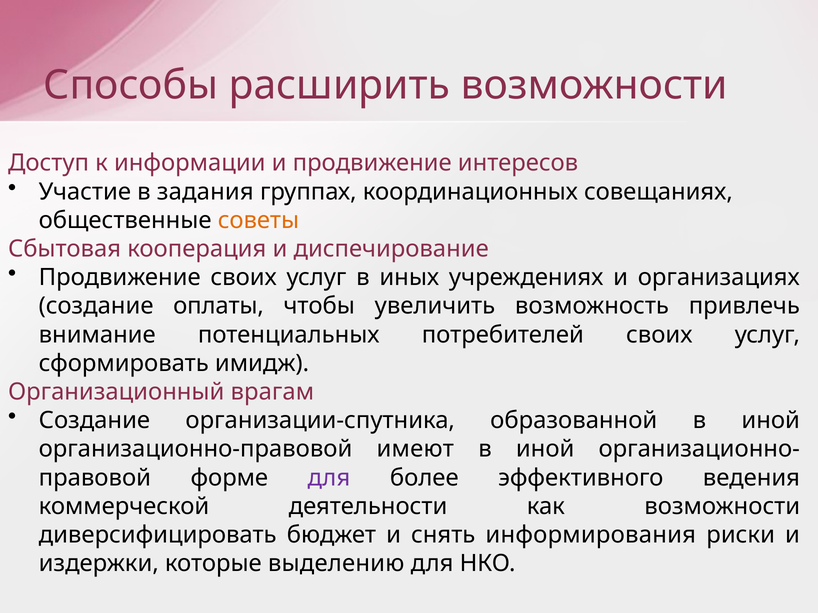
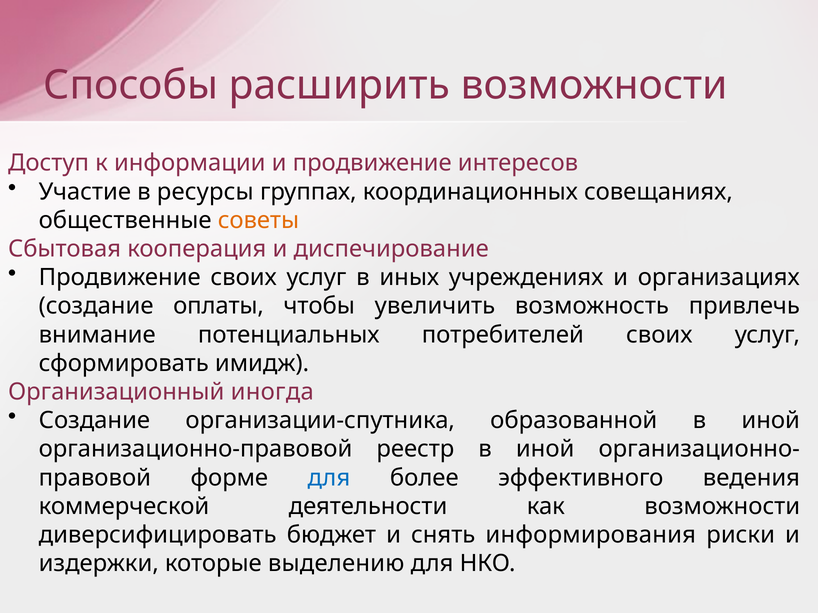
задания: задания -> ресурсы
врагам: врагам -> иногда
имеют: имеют -> реестр
для at (329, 478) colour: purple -> blue
